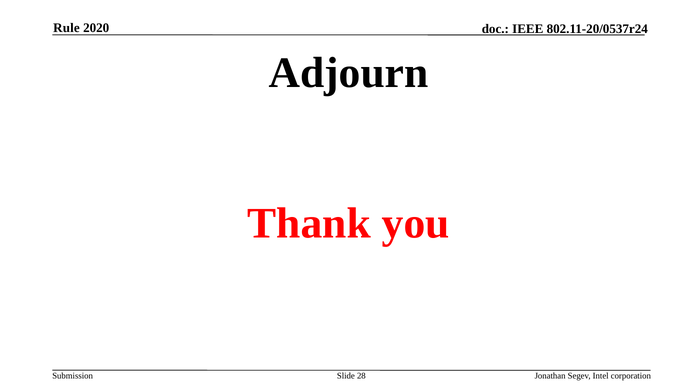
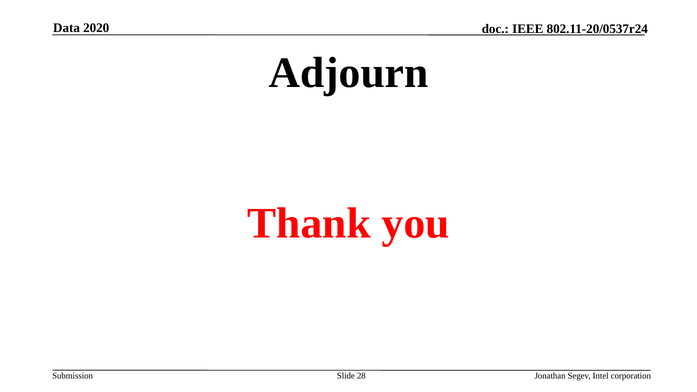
Rule: Rule -> Data
